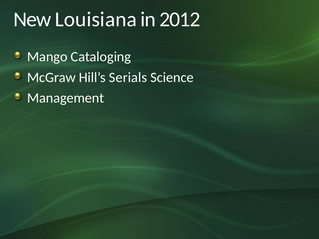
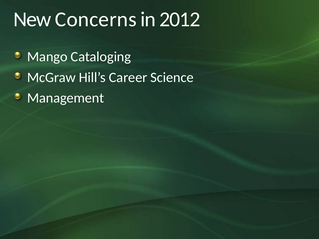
Louisiana: Louisiana -> Concerns
Serials: Serials -> Career
